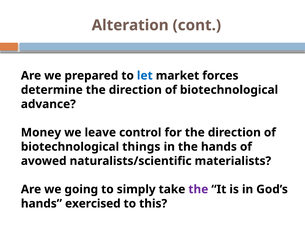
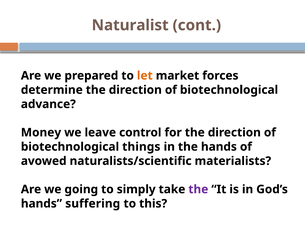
Alteration: Alteration -> Naturalist
let colour: blue -> orange
exercised: exercised -> suffering
